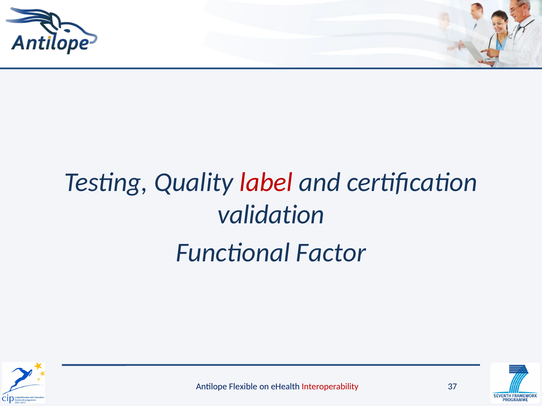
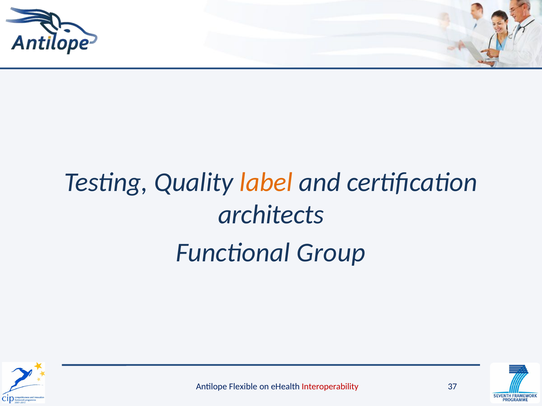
label colour: red -> orange
validation: validation -> architects
Factor: Factor -> Group
